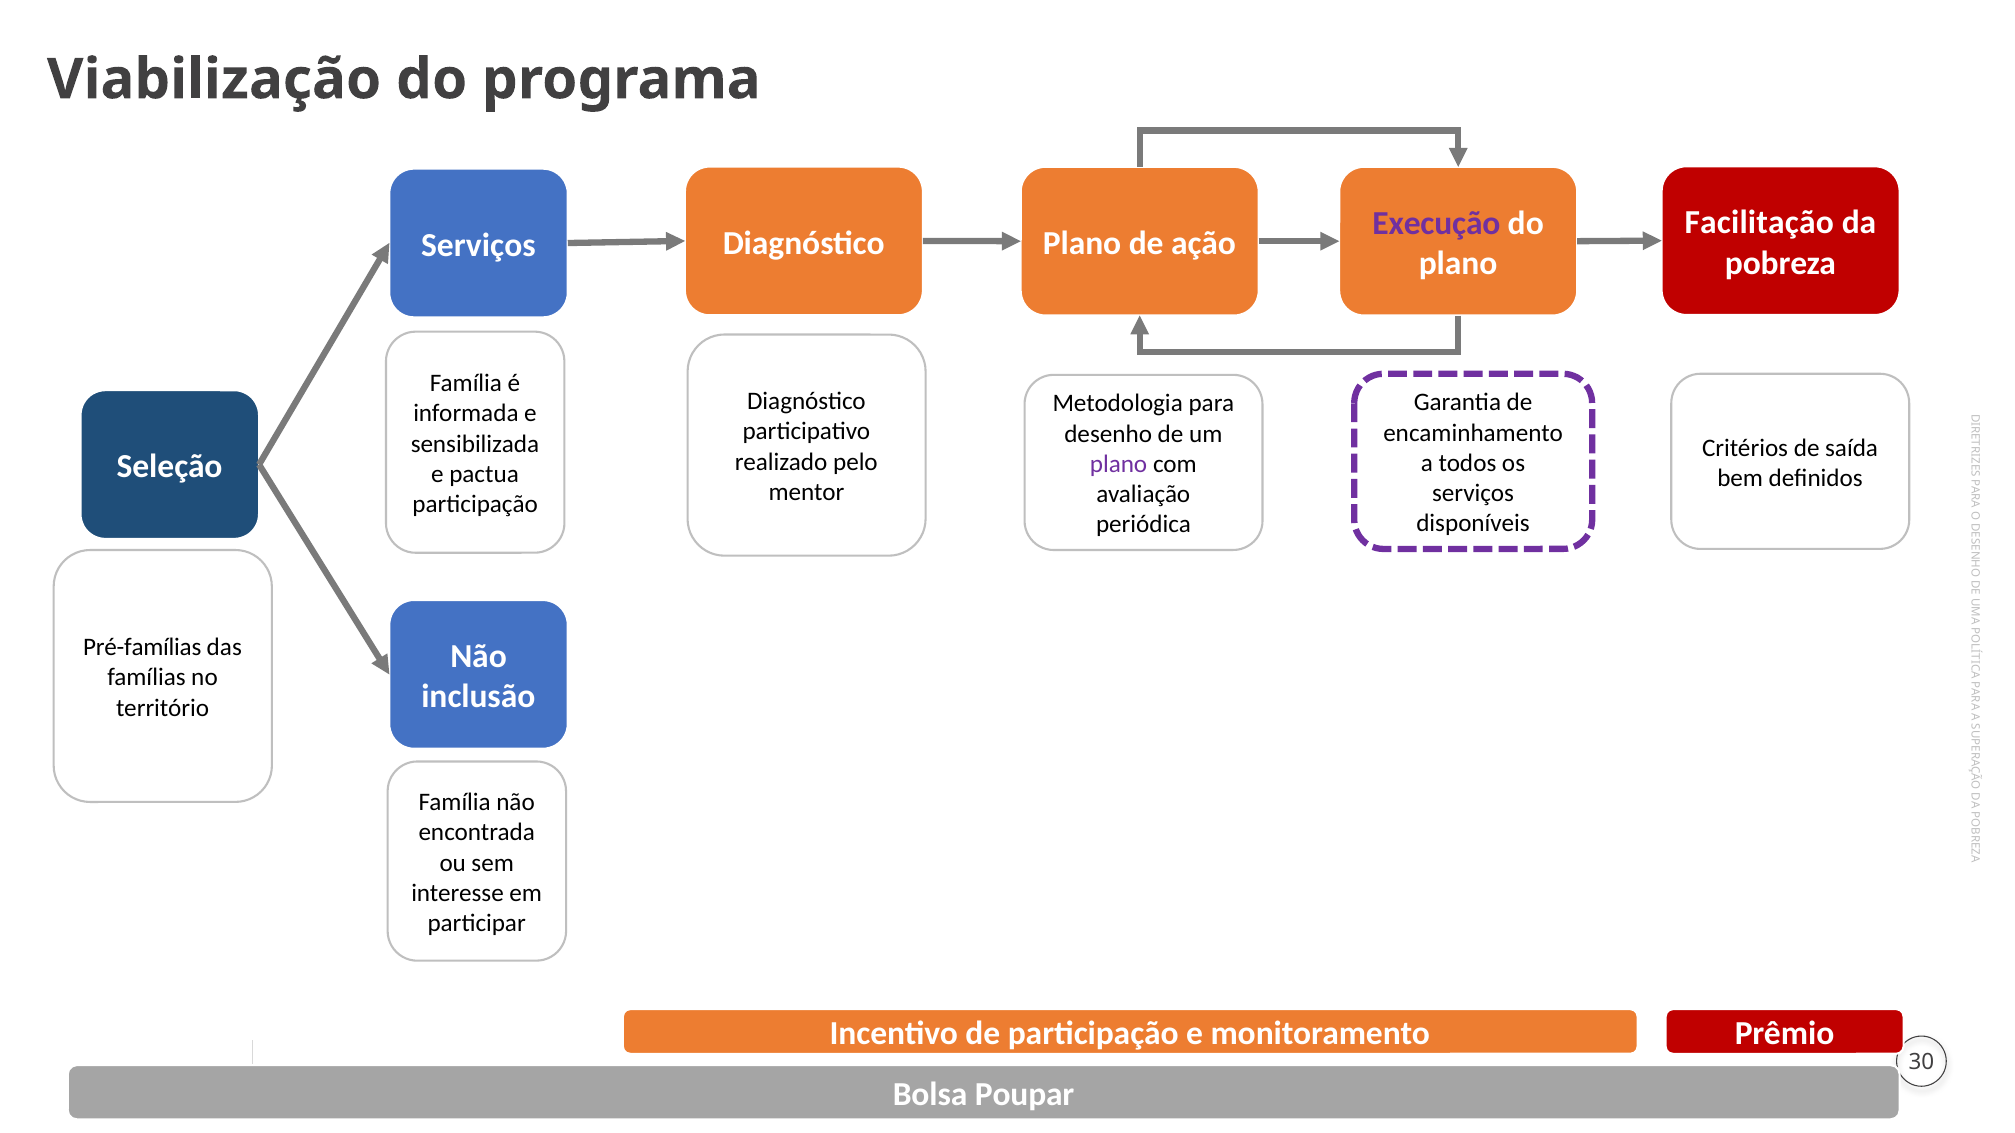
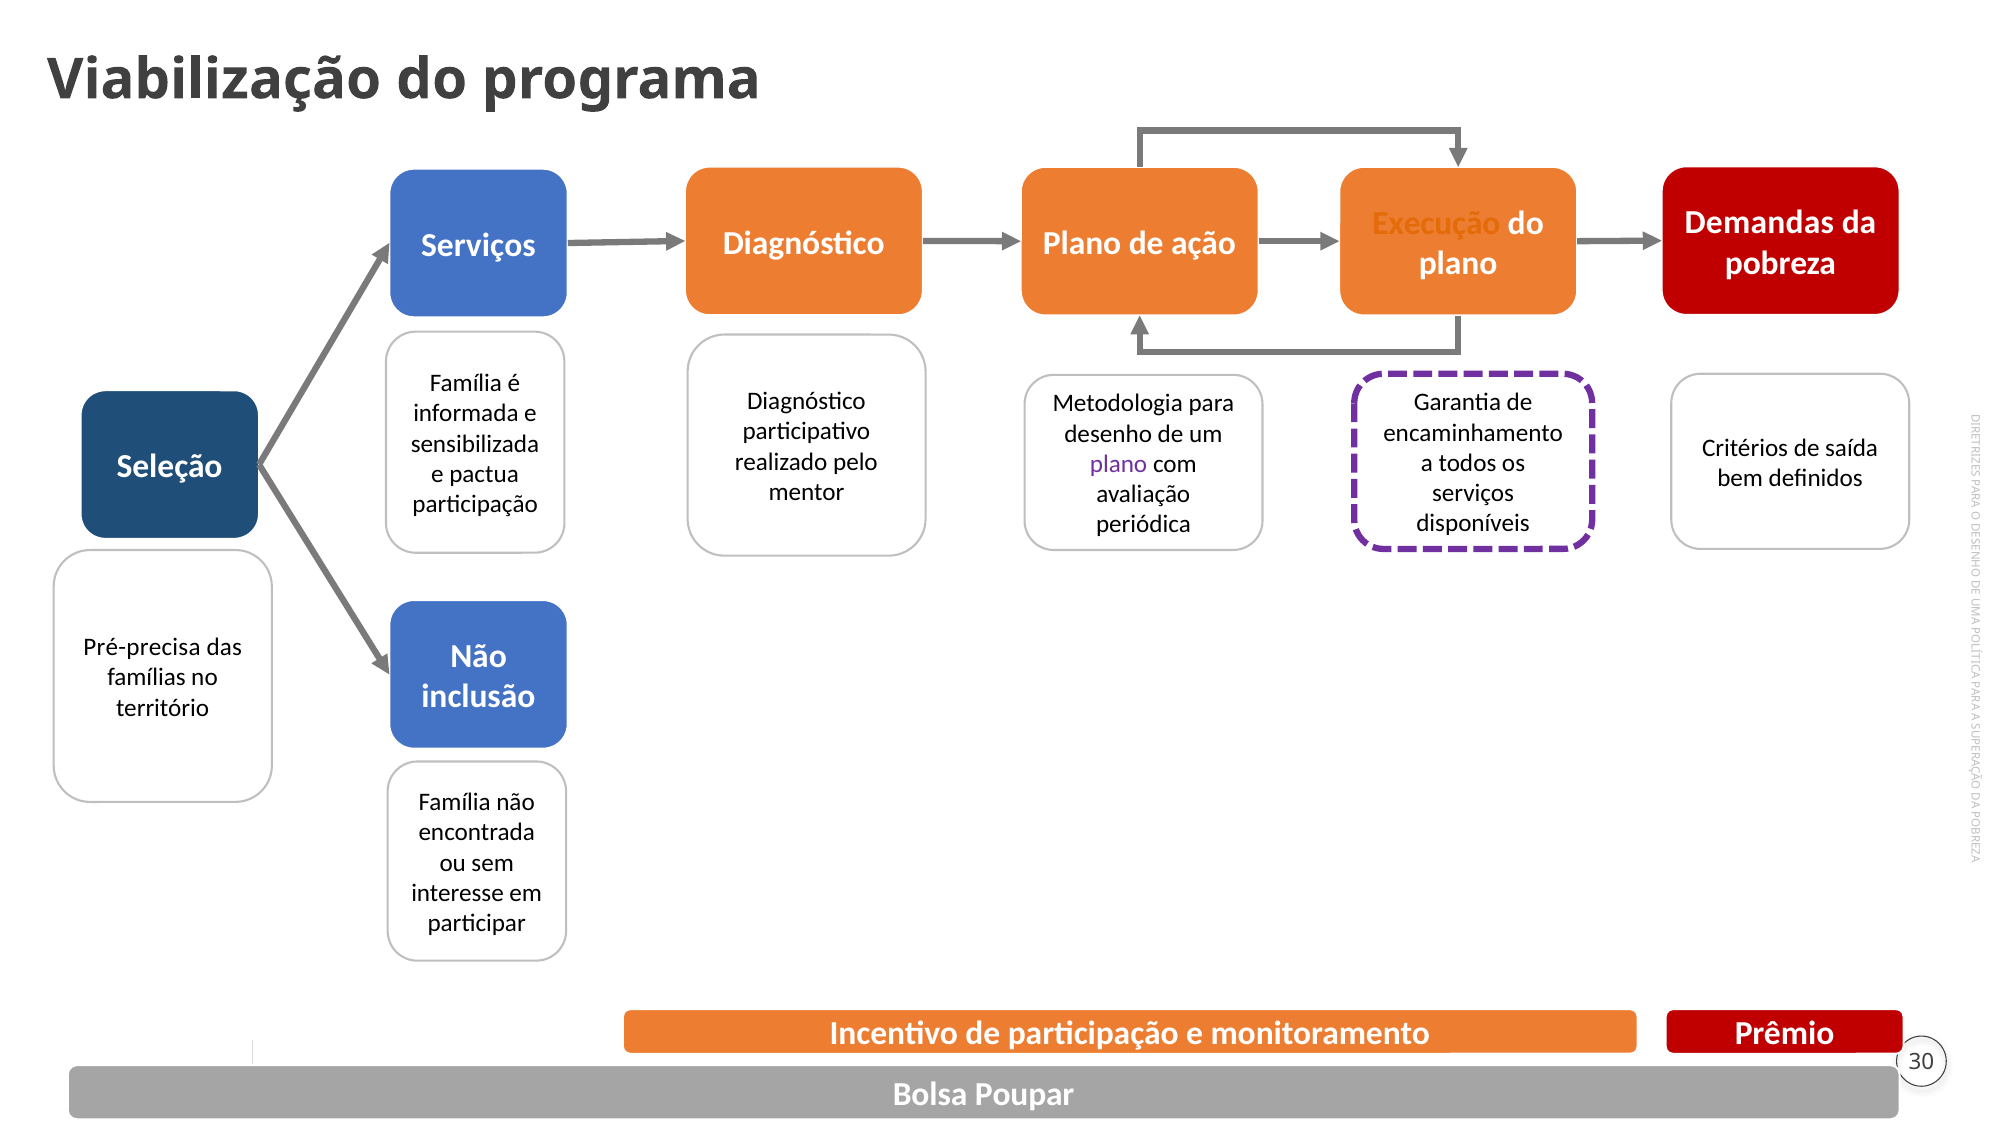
Facilitação: Facilitação -> Demandas
Execução colour: purple -> orange
Pré-famílias: Pré-famílias -> Pré-precisa
